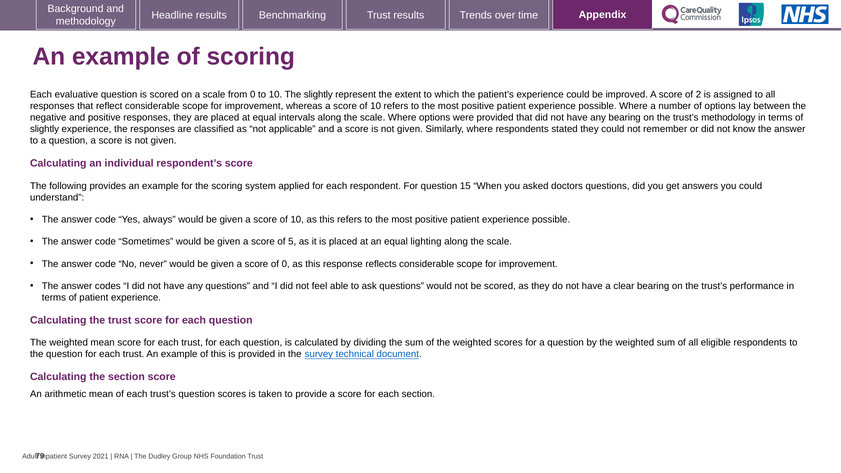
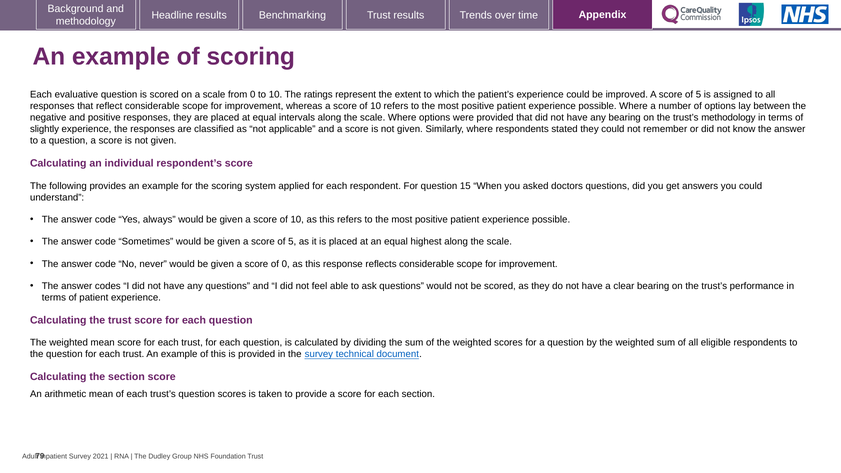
The slightly: slightly -> ratings
2 at (698, 94): 2 -> 5
lighting: lighting -> highest
